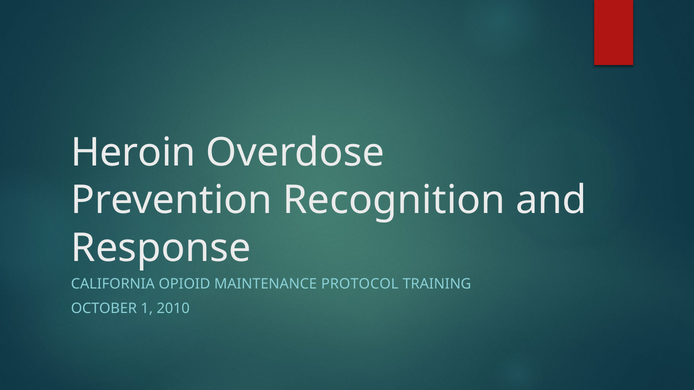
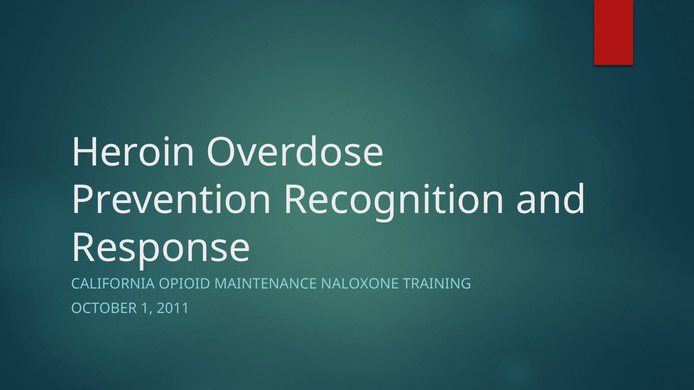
PROTOCOL: PROTOCOL -> NALOXONE
2010: 2010 -> 2011
